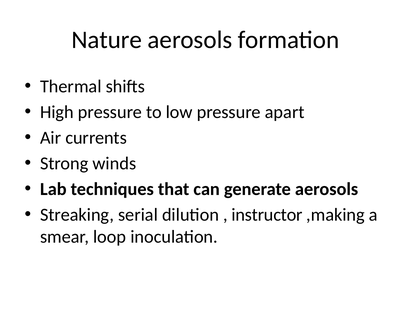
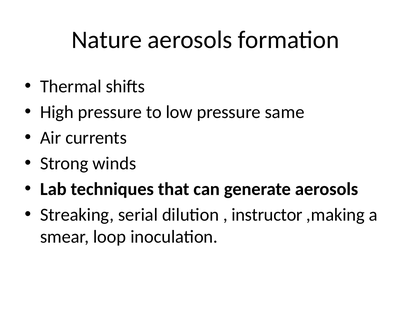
apart: apart -> same
